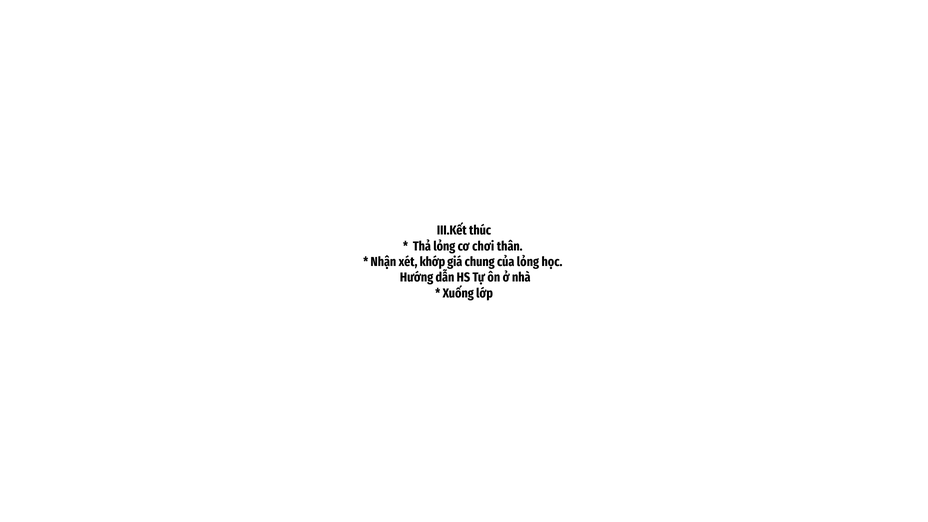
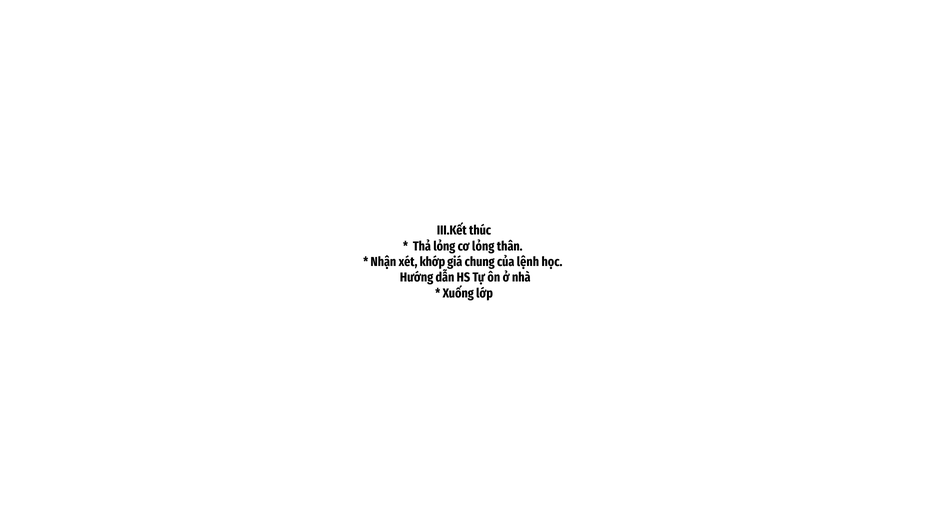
cơ chơi: chơi -> lỏng
của lỏng: lỏng -> lệnh
